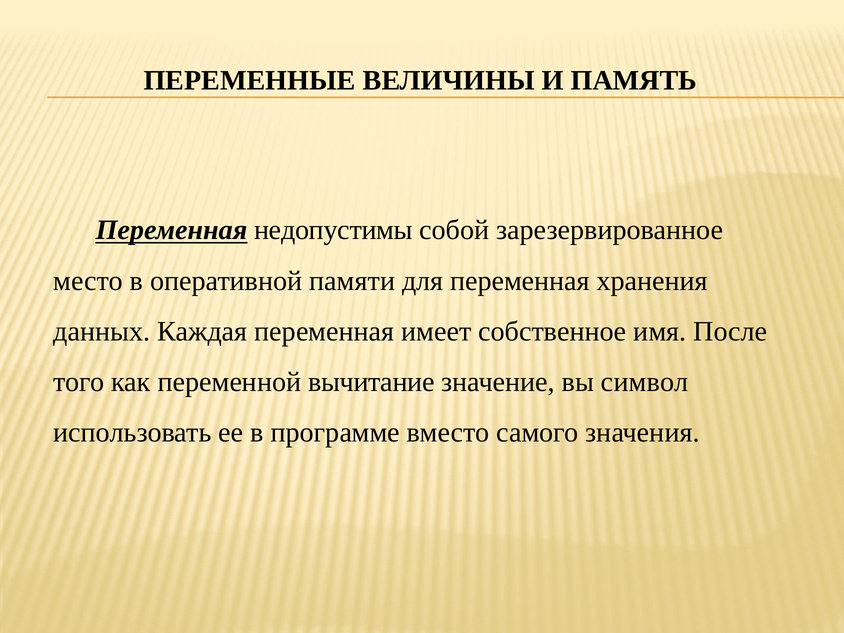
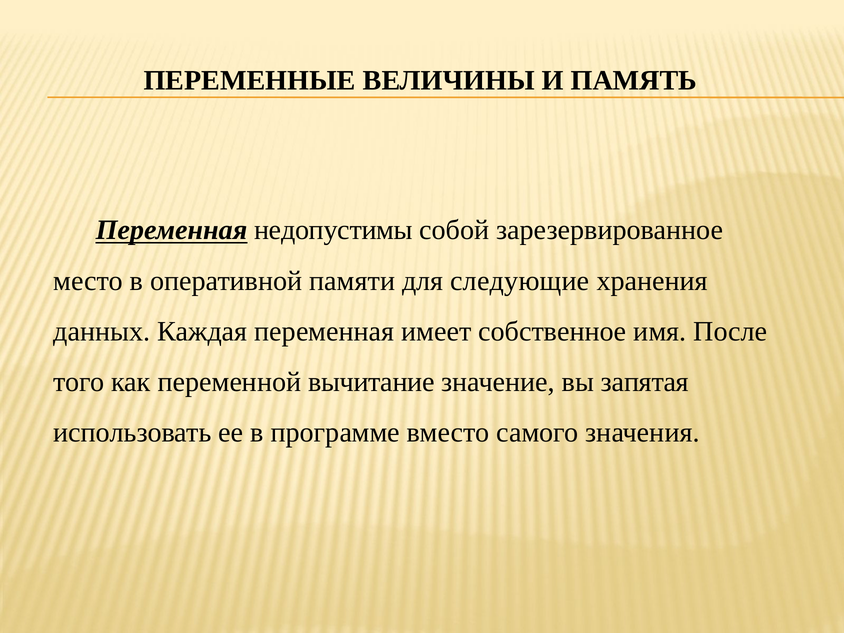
для переменная: переменная -> следующие
символ: символ -> запятая
